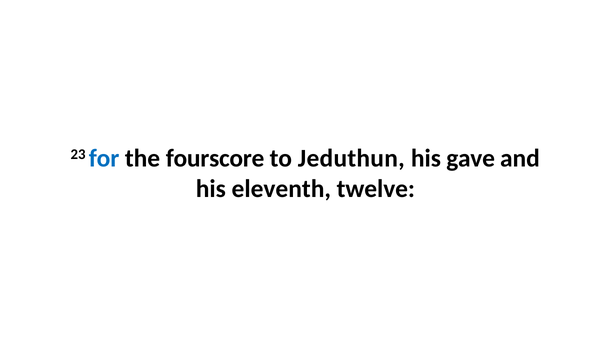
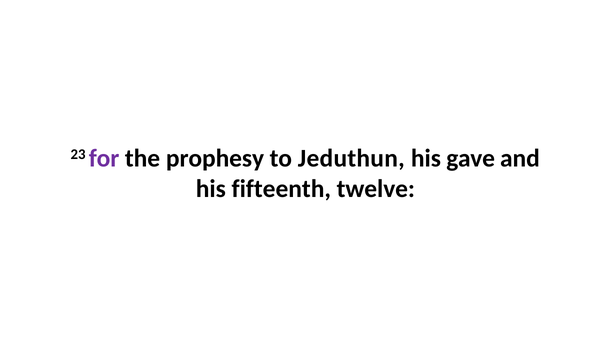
for colour: blue -> purple
fourscore: fourscore -> prophesy
eleventh: eleventh -> fifteenth
